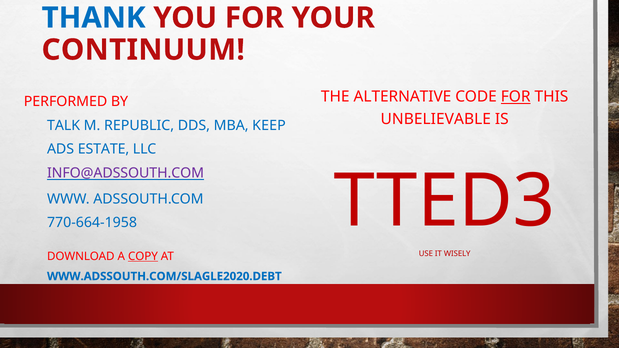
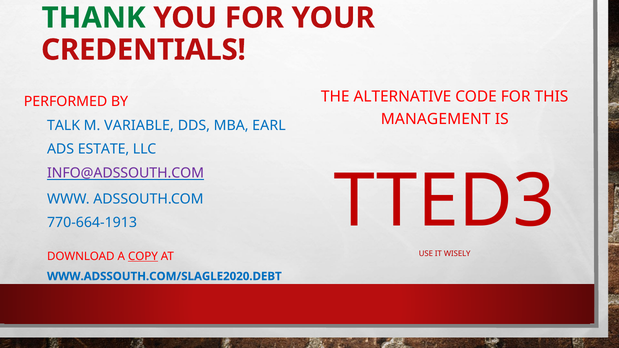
THANK colour: blue -> green
CONTINUUM: CONTINUUM -> CREDENTIALS
FOR at (516, 97) underline: present -> none
UNBELIEVABLE: UNBELIEVABLE -> MANAGEMENT
REPUBLIC: REPUBLIC -> VARIABLE
KEEP: KEEP -> EARL
770-664-1958: 770-664-1958 -> 770-664-1913
